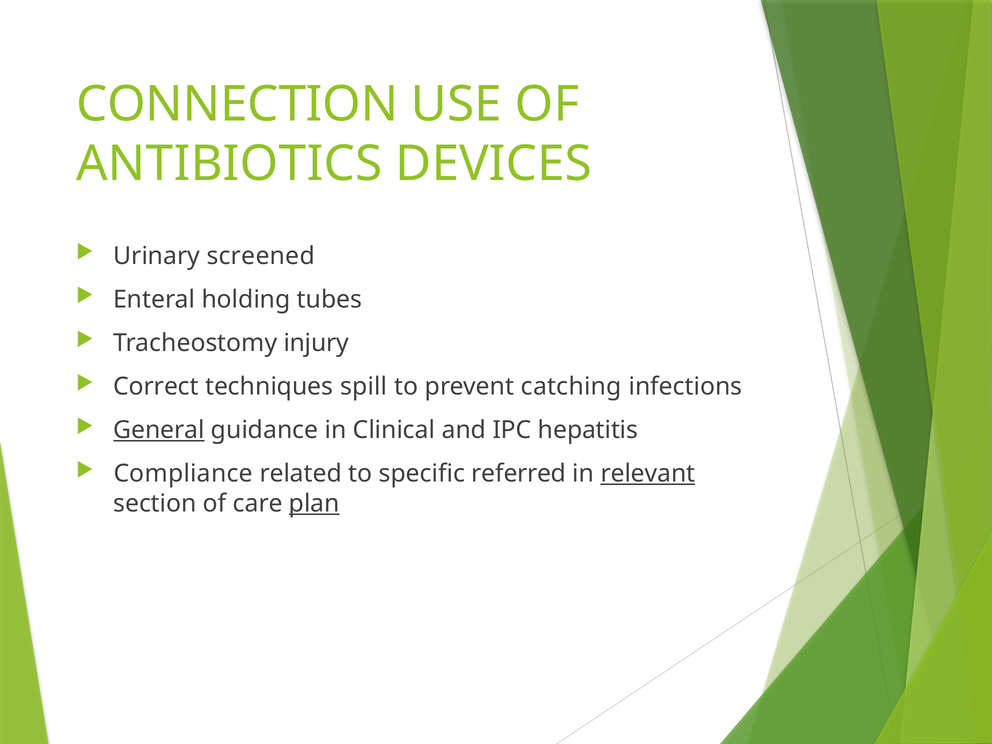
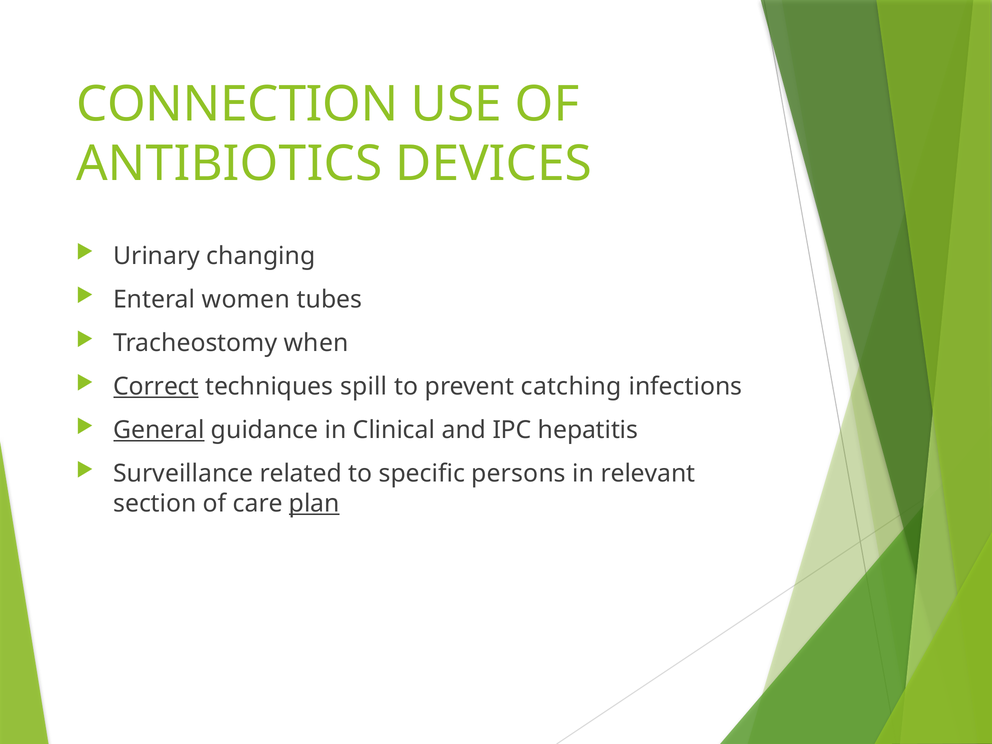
screened: screened -> changing
holding: holding -> women
injury: injury -> when
Correct underline: none -> present
Compliance: Compliance -> Surveillance
referred: referred -> persons
relevant underline: present -> none
